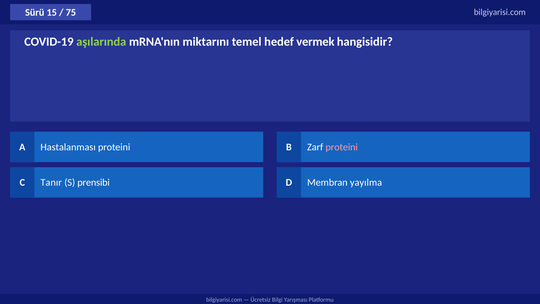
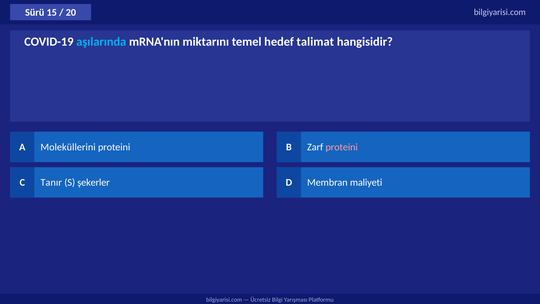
75: 75 -> 20
aşılarında colour: light green -> light blue
vermek: vermek -> talimat
Hastalanması: Hastalanması -> Moleküllerini
prensibi: prensibi -> şekerler
yayılma: yayılma -> maliyeti
